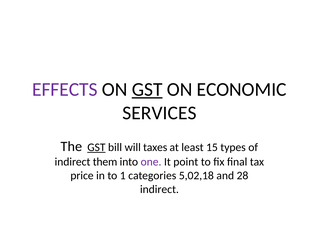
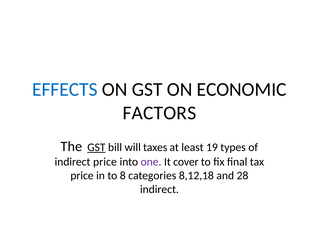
EFFECTS colour: purple -> blue
GST at (147, 90) underline: present -> none
SERVICES: SERVICES -> FACTORS
15: 15 -> 19
indirect them: them -> price
point: point -> cover
1: 1 -> 8
5,02,18: 5,02,18 -> 8,12,18
